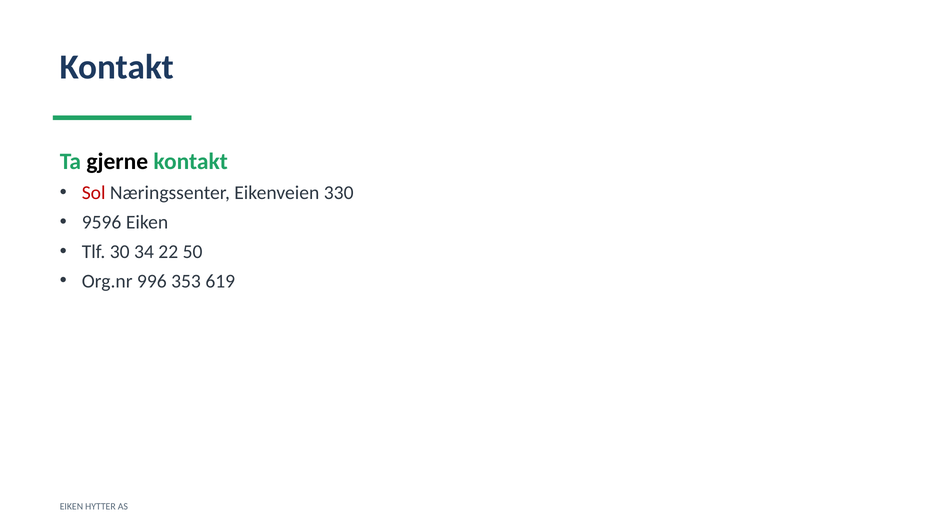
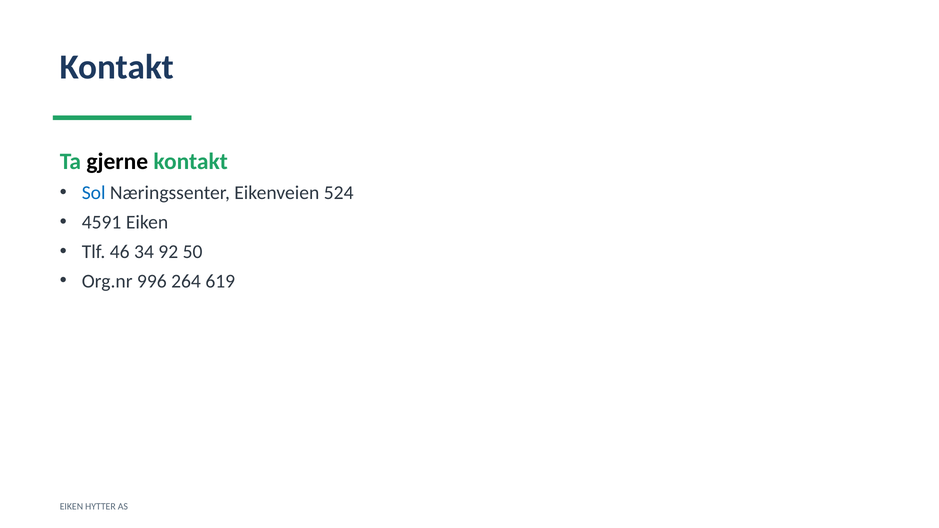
Sol colour: red -> blue
330: 330 -> 524
9596: 9596 -> 4591
30: 30 -> 46
22: 22 -> 92
353: 353 -> 264
